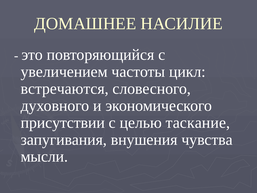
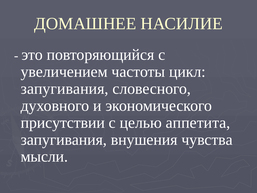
встречаются at (65, 89): встречаются -> запугивания
таскание: таскание -> аппетита
